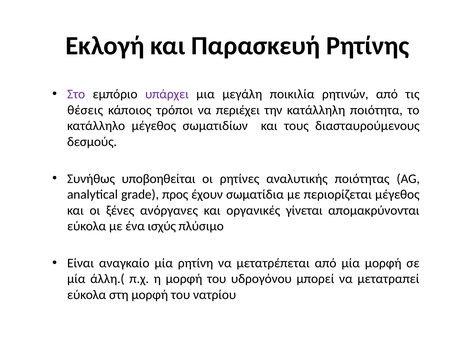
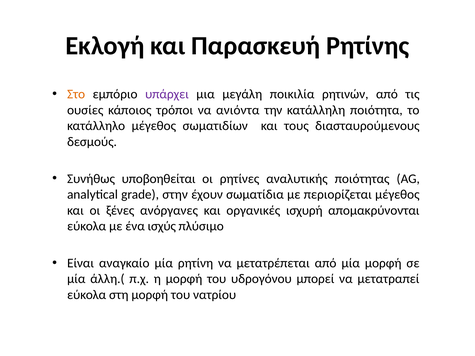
Στο colour: purple -> orange
θέσεις: θέσεις -> ουσίες
περιέχει: περιέχει -> ανιόντα
προς: προς -> στην
γίνεται: γίνεται -> ισχυρή
